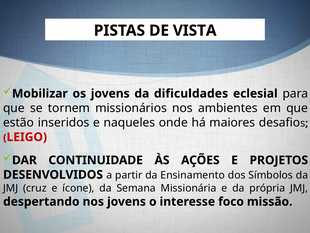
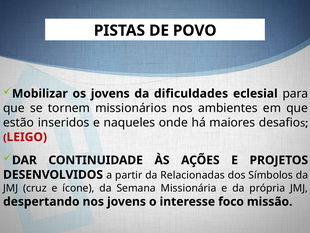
VISTA: VISTA -> POVO
Ensinamento: Ensinamento -> Relacionadas
